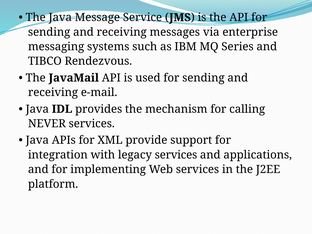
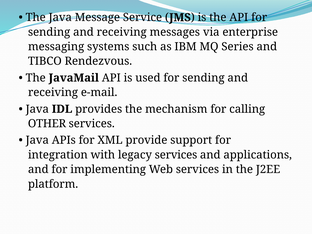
NEVER: NEVER -> OTHER
